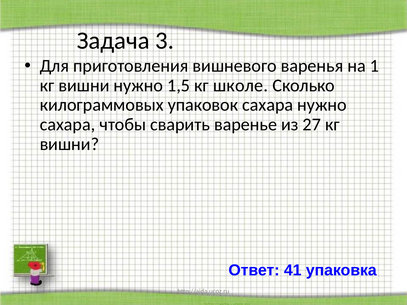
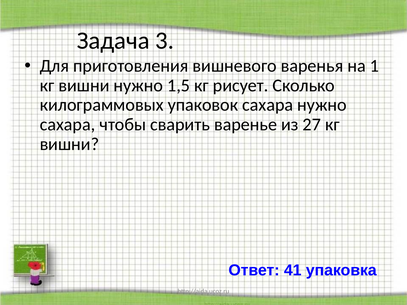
школе: школе -> рисует
